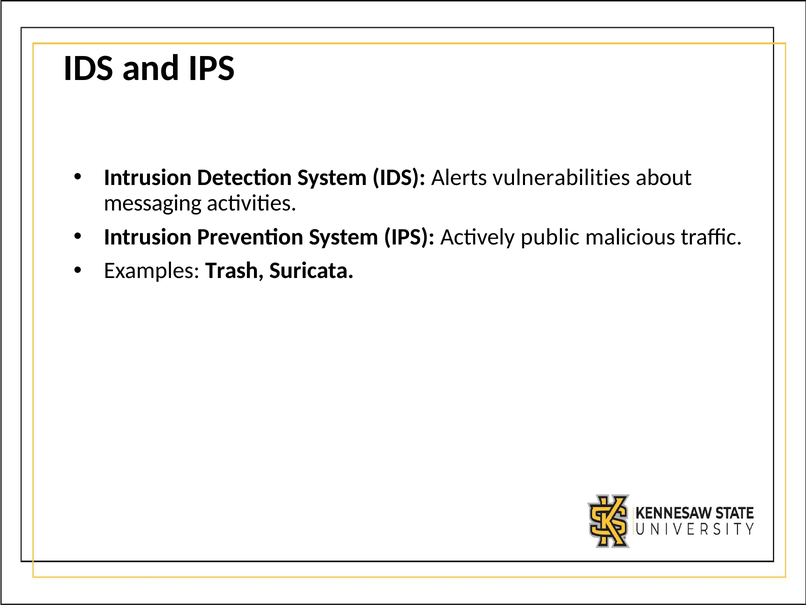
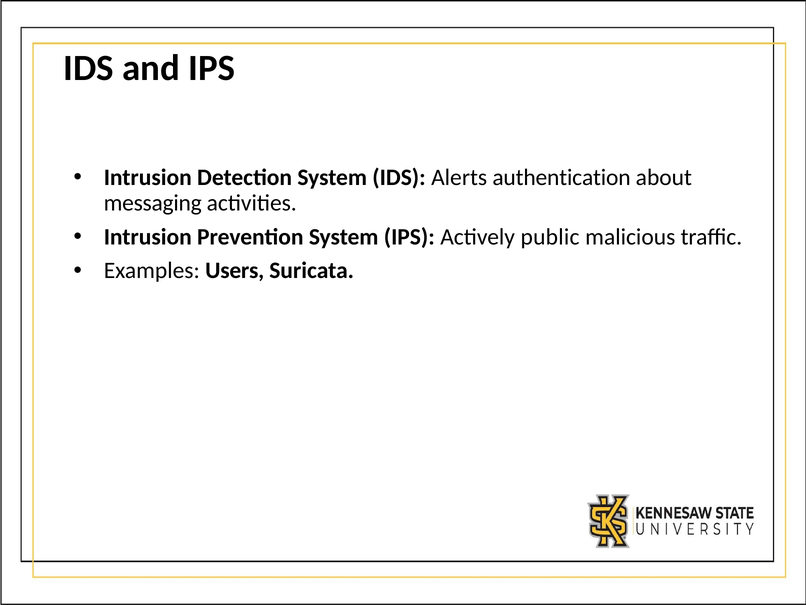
vulnerabilities: vulnerabilities -> authentication
Trash: Trash -> Users
